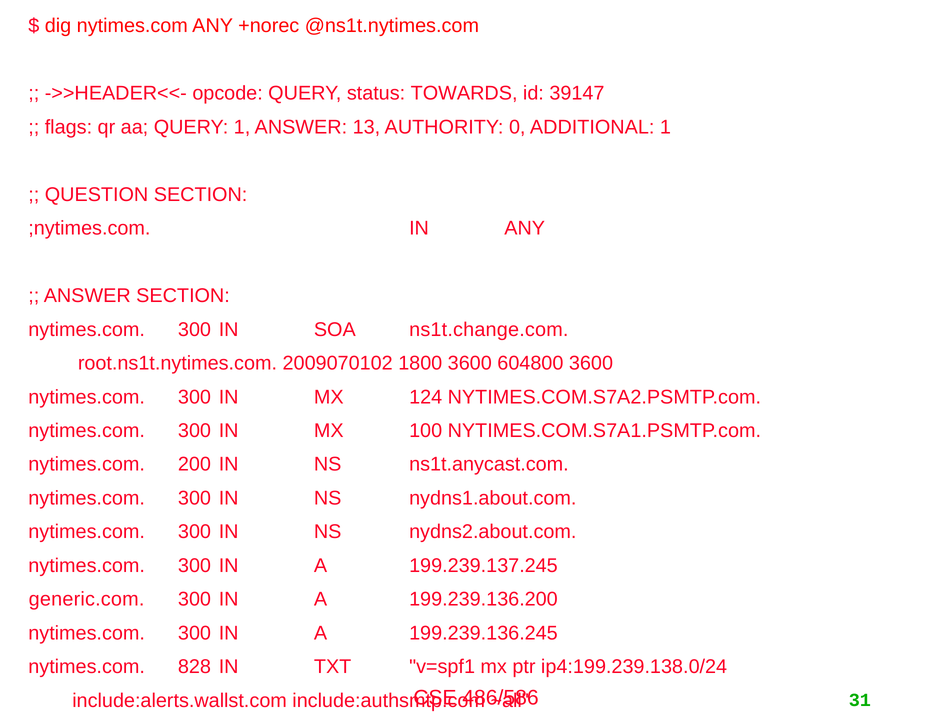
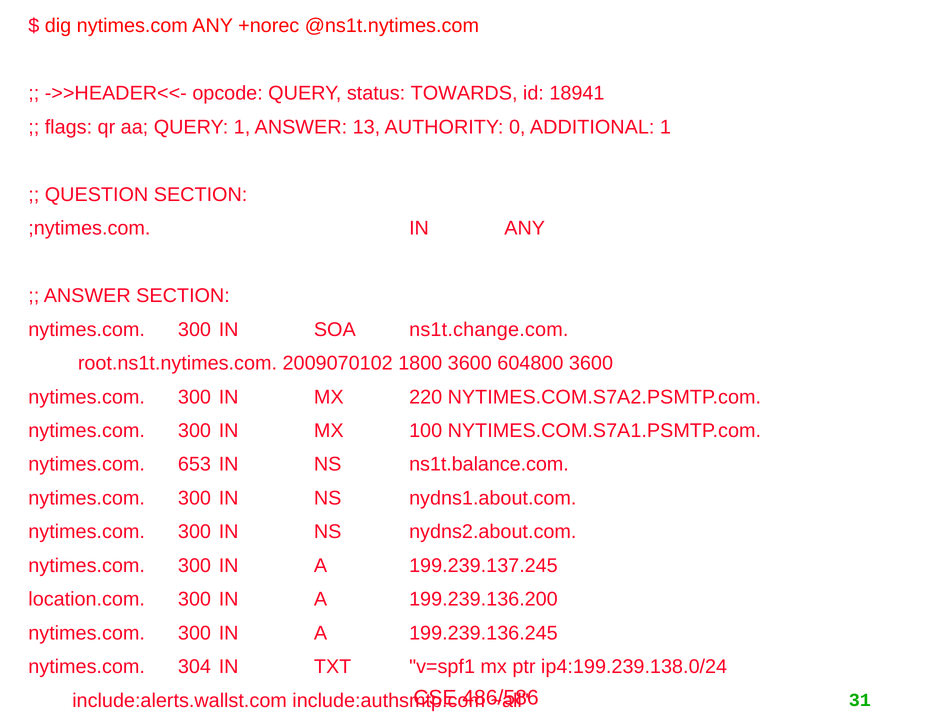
39147: 39147 -> 18941
124: 124 -> 220
200: 200 -> 653
ns1t.anycast.com: ns1t.anycast.com -> ns1t.balance.com
generic.com: generic.com -> location.com
828: 828 -> 304
